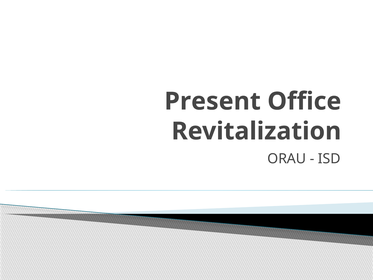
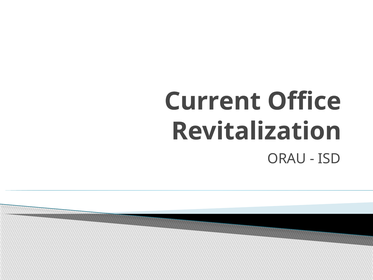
Present: Present -> Current
